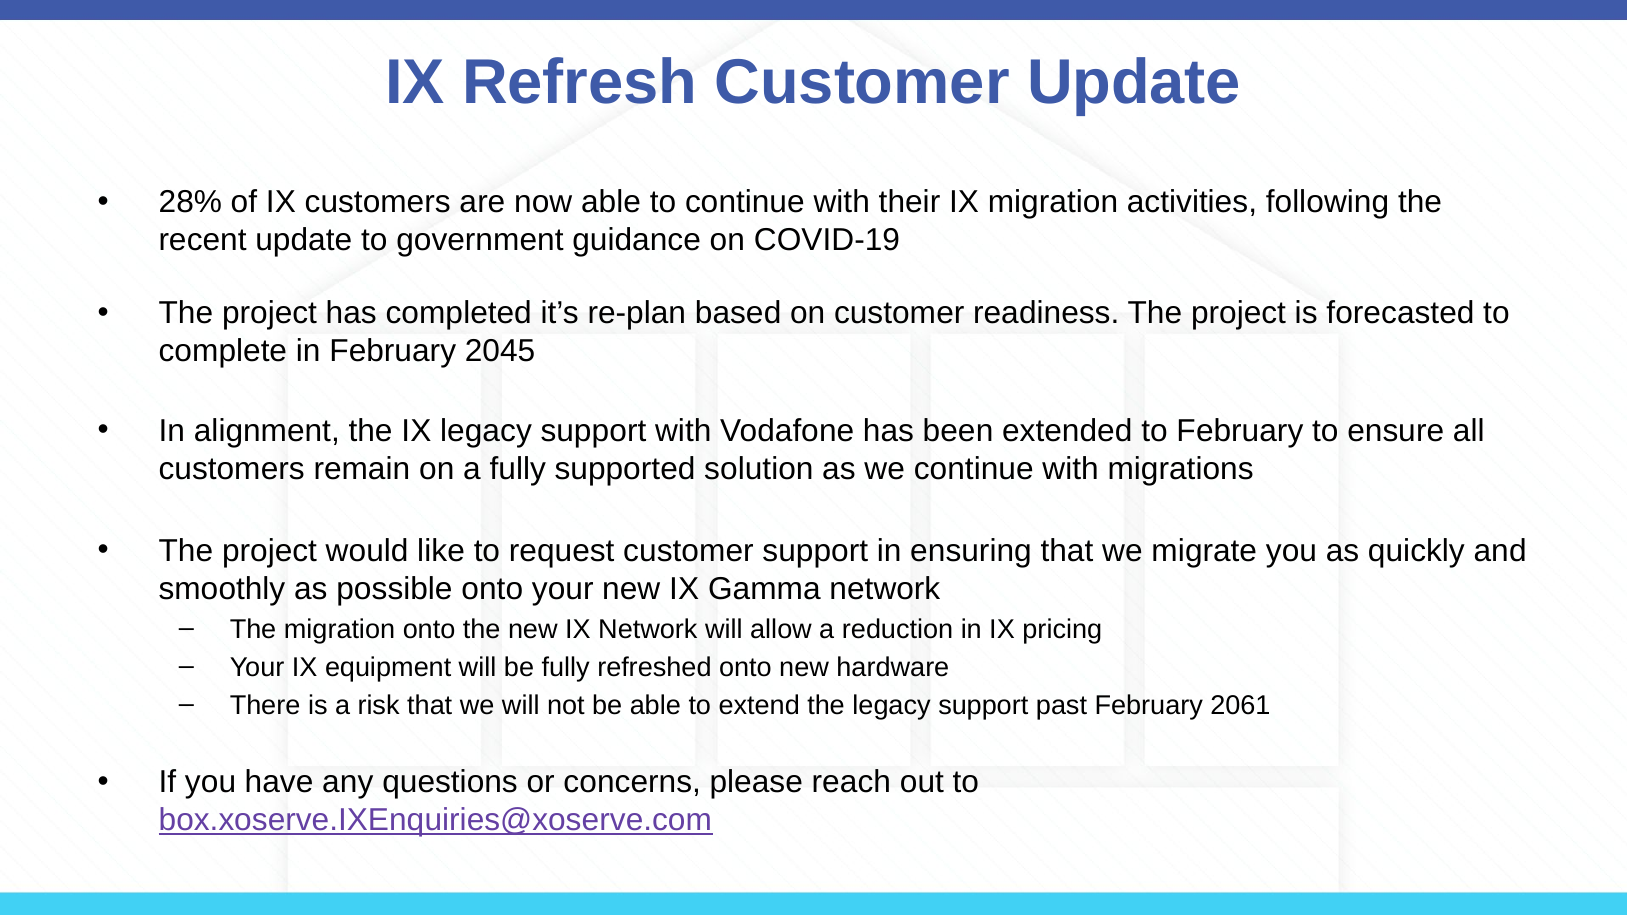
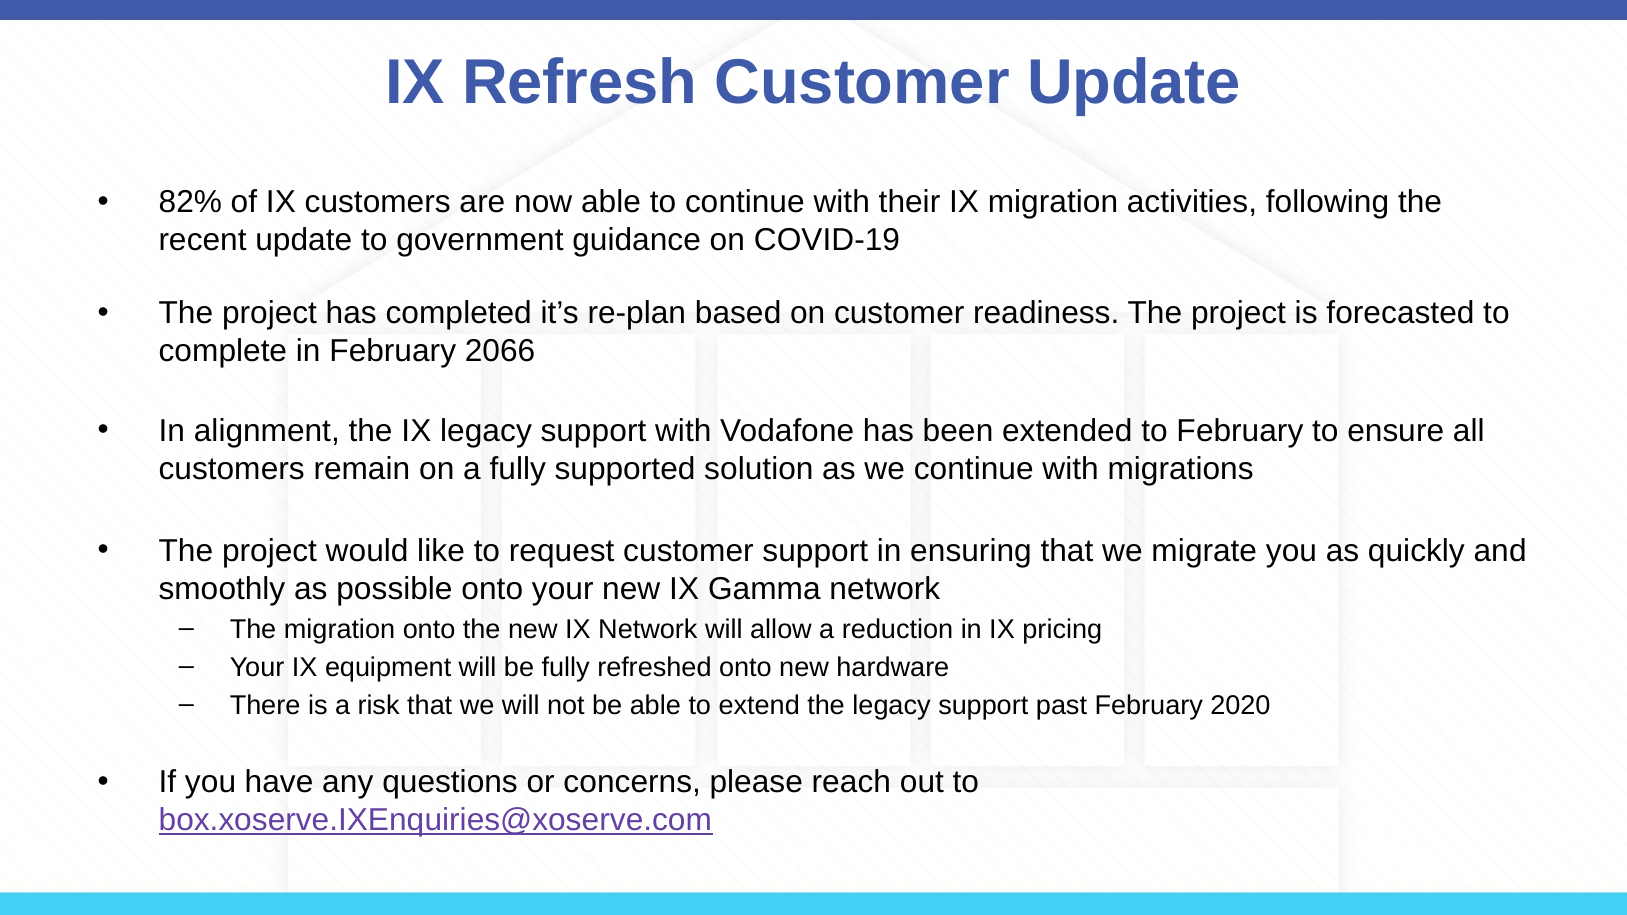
28%: 28% -> 82%
2045: 2045 -> 2066
2061: 2061 -> 2020
